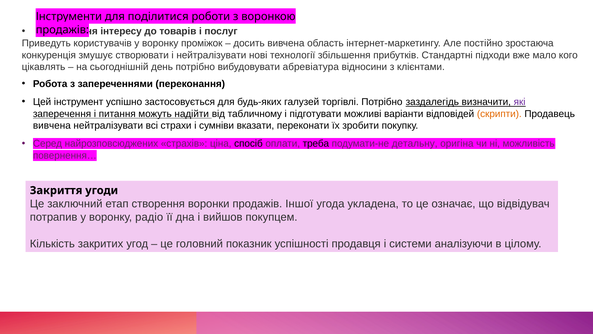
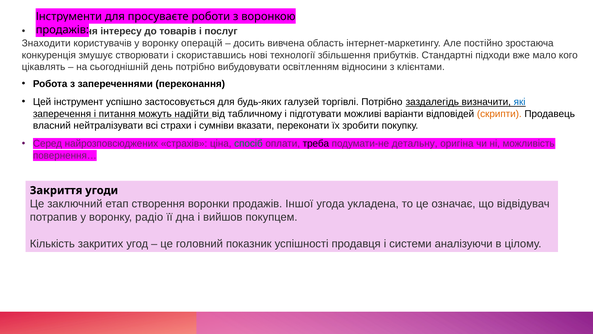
поділитися: поділитися -> просуваєте
Приведуть: Приведуть -> Знаходити
проміжок: проміжок -> операцій
і нейтралізувати: нейтралізувати -> скориставшись
абревіатура: абревіатура -> освітленням
які colour: purple -> blue
вивчена at (52, 126): вивчена -> власний
спосіб colour: black -> green
